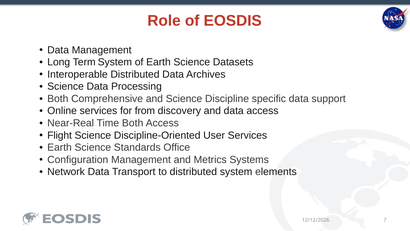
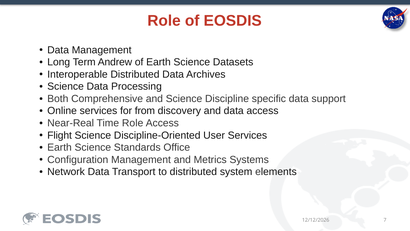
Term System: System -> Andrew
Time Both: Both -> Role
